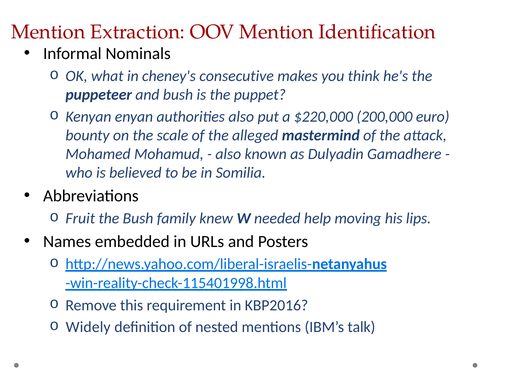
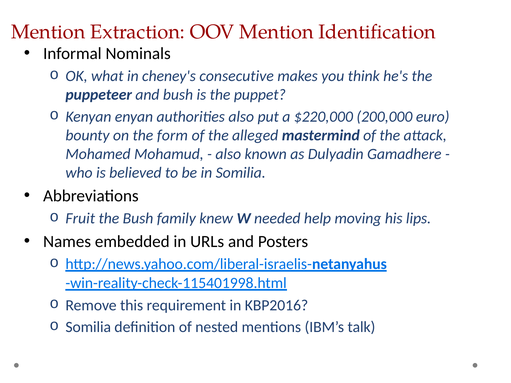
scale: scale -> form
Widely at (88, 327): Widely -> Somilia
